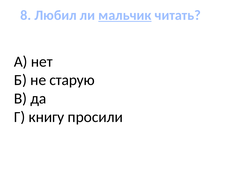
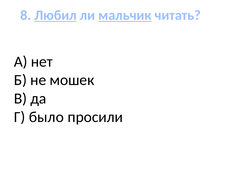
Любил underline: none -> present
старую: старую -> мошек
книгу: книгу -> было
